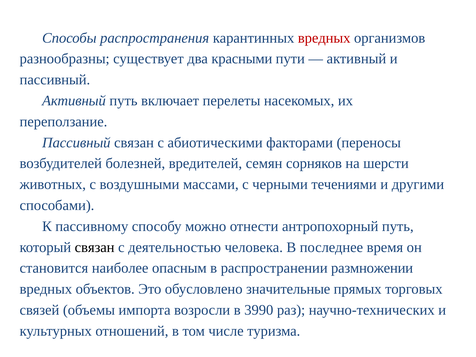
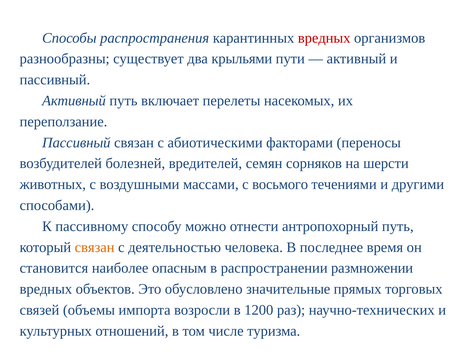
красными: красными -> крыльями
черными: черными -> восьмого
связан at (95, 247) colour: black -> orange
3990: 3990 -> 1200
